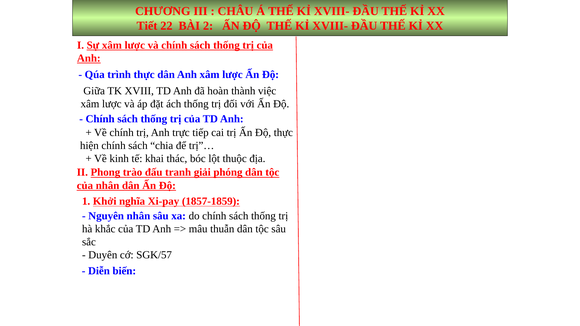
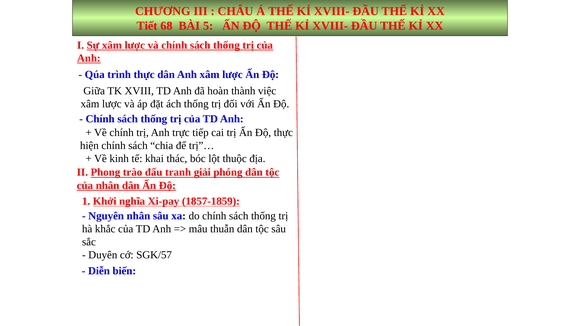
22: 22 -> 68
2: 2 -> 5
